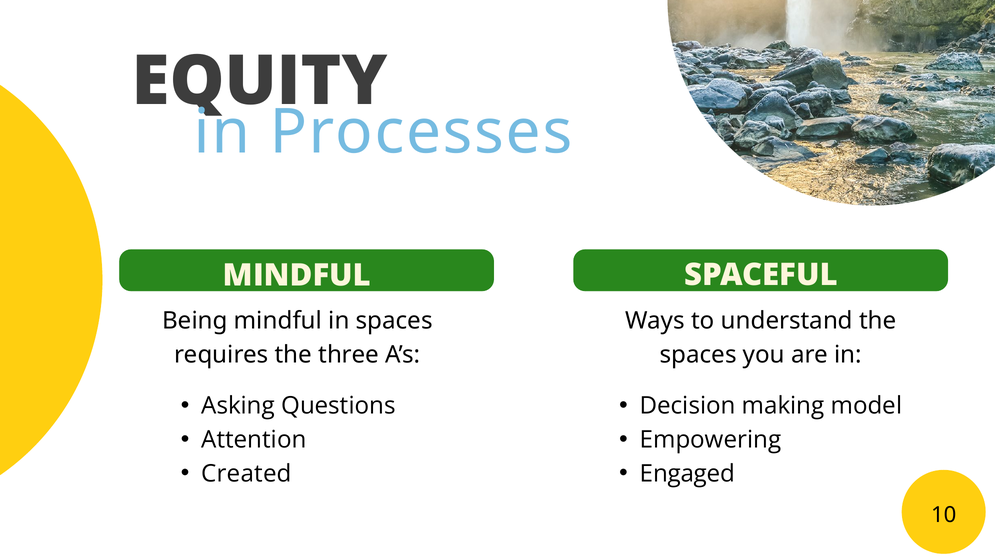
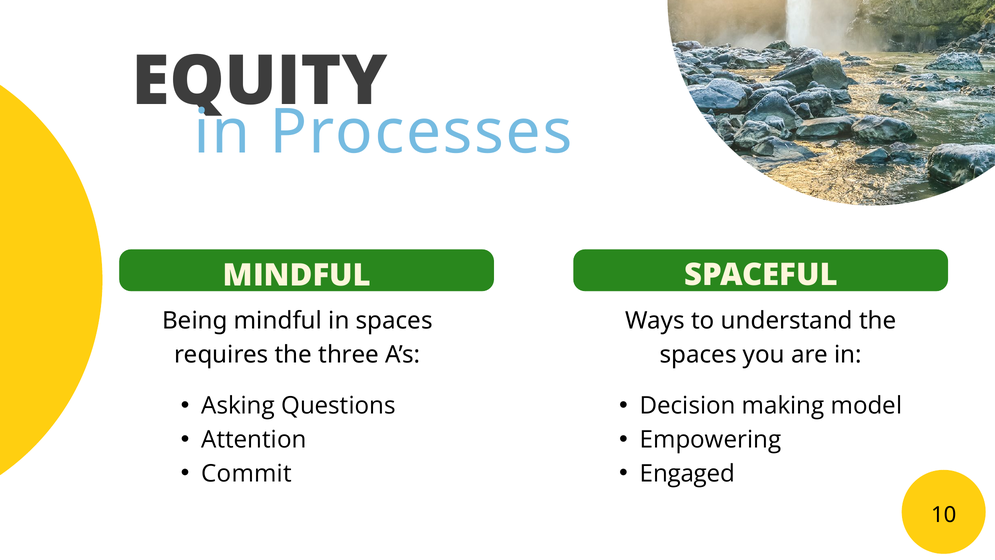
Created: Created -> Commit
